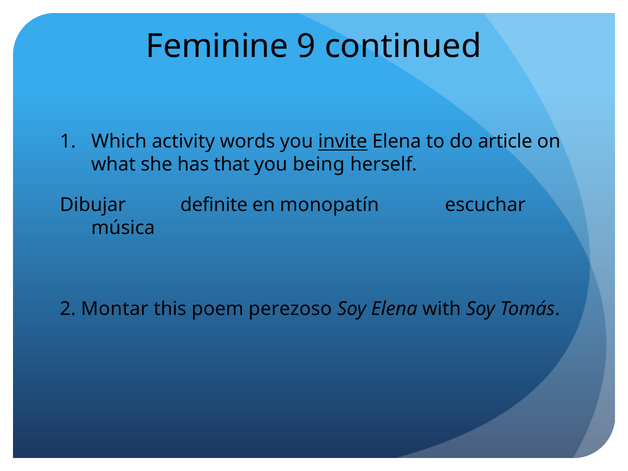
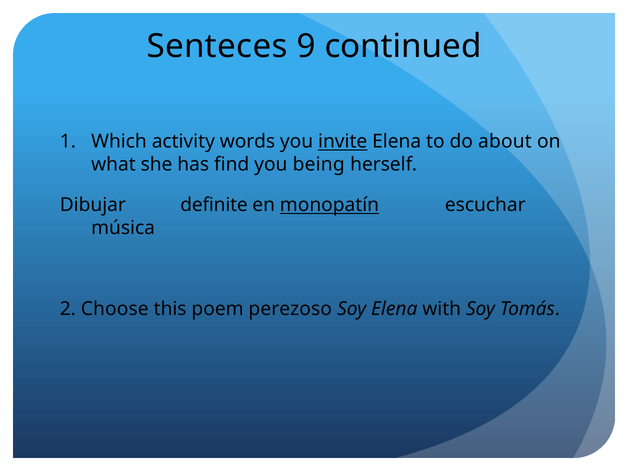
Feminine: Feminine -> Senteces
article: article -> about
that: that -> find
monopatín underline: none -> present
Montar: Montar -> Choose
